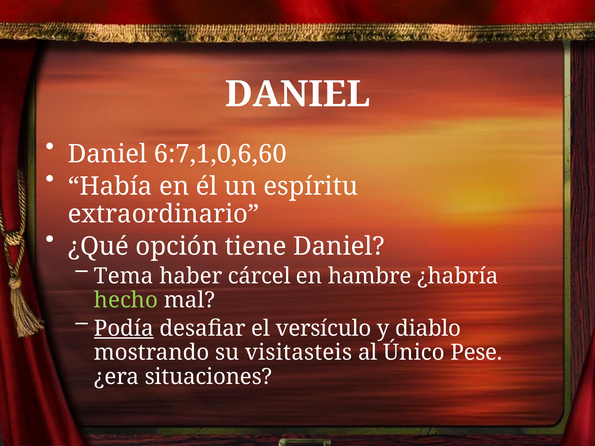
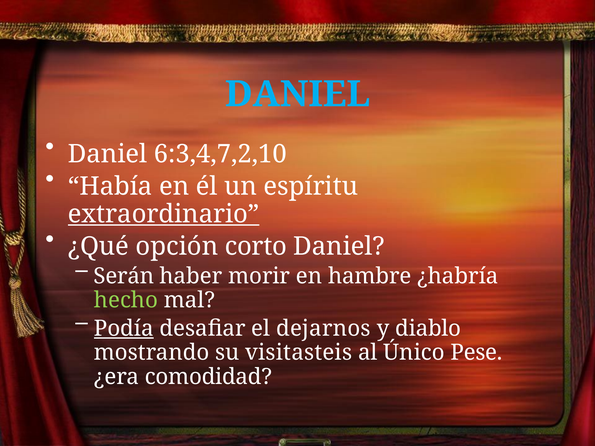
DANIEL at (298, 94) colour: white -> light blue
6:7,1,0,6,60: 6:7,1,0,6,60 -> 6:3,4,7,2,10
extraordinario underline: none -> present
tiene: tiene -> corto
Tema: Tema -> Serán
cárcel: cárcel -> morir
versículo: versículo -> dejarnos
situaciones: situaciones -> comodidad
